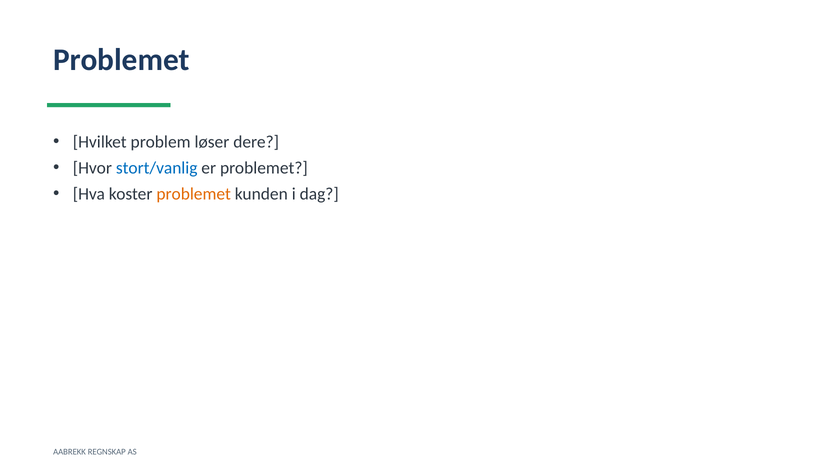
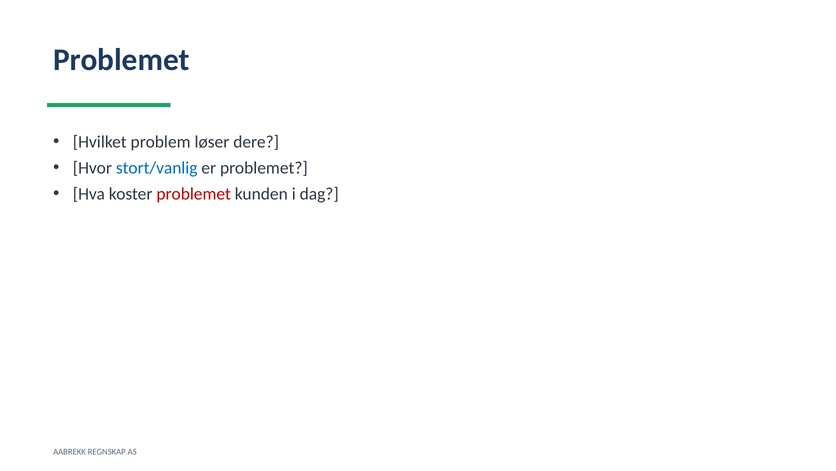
problemet at (194, 194) colour: orange -> red
